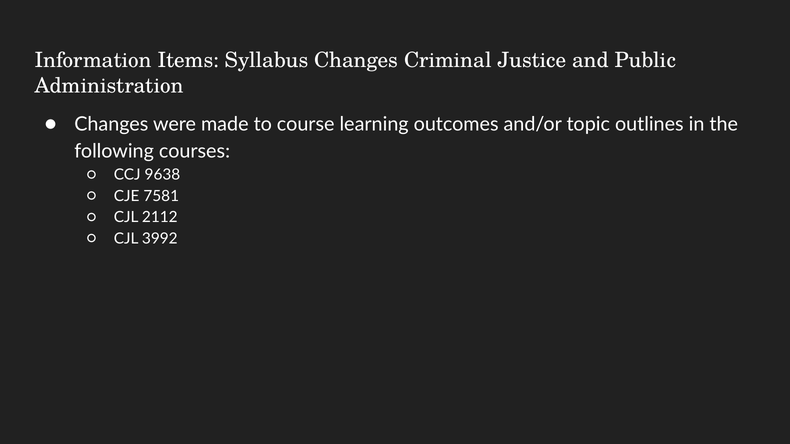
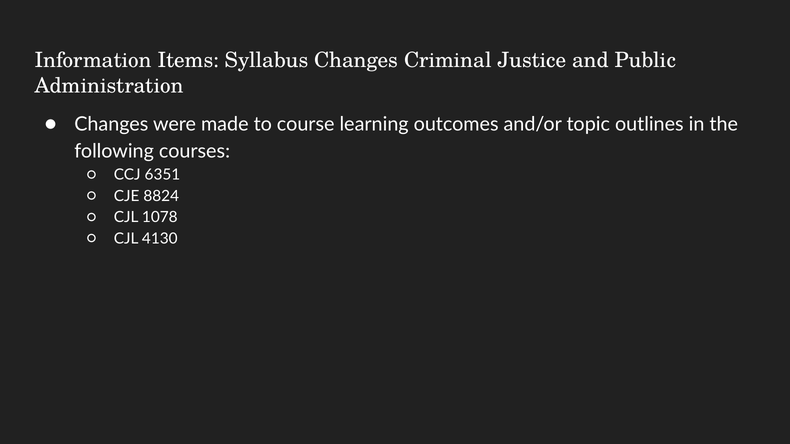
9638: 9638 -> 6351
7581: 7581 -> 8824
2112: 2112 -> 1078
3992: 3992 -> 4130
